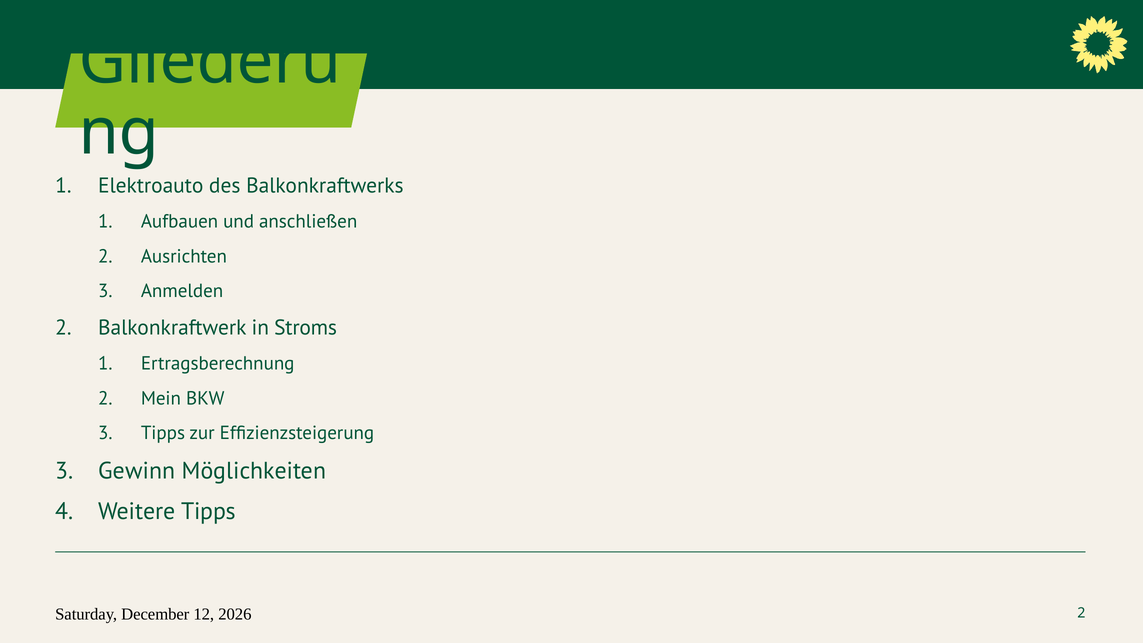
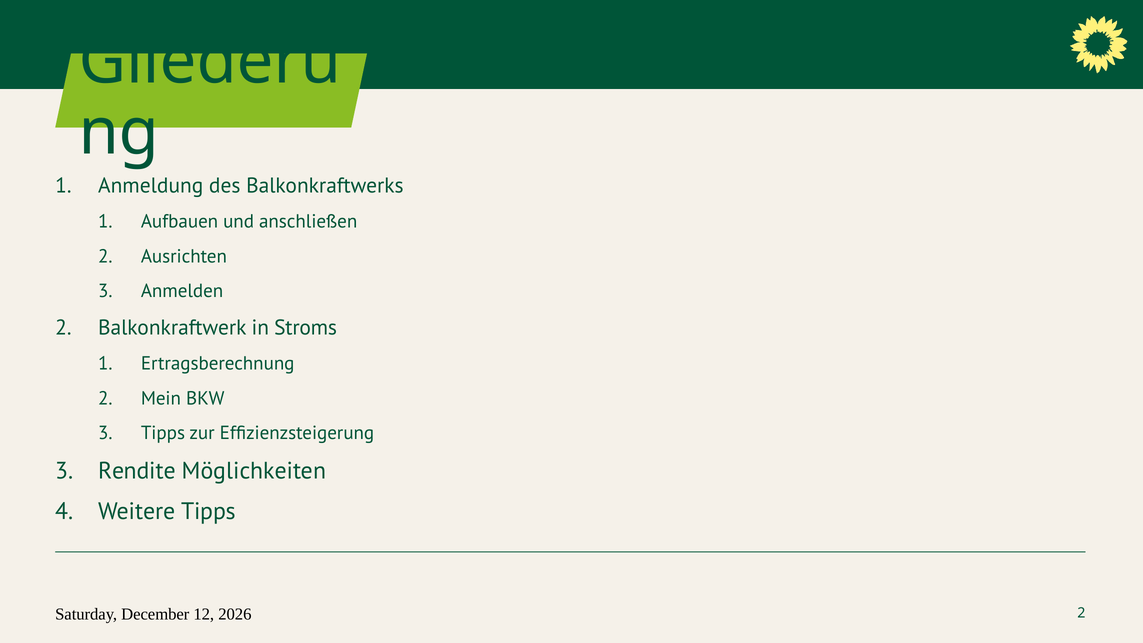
Elektroauto: Elektroauto -> Anmeldung
Gewinn: Gewinn -> Rendite
